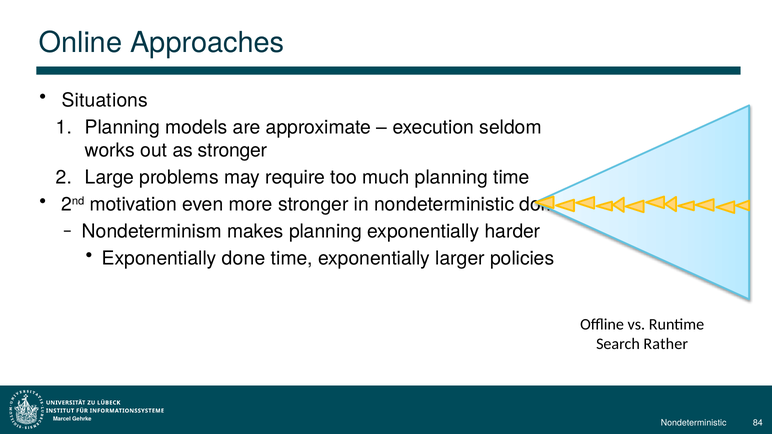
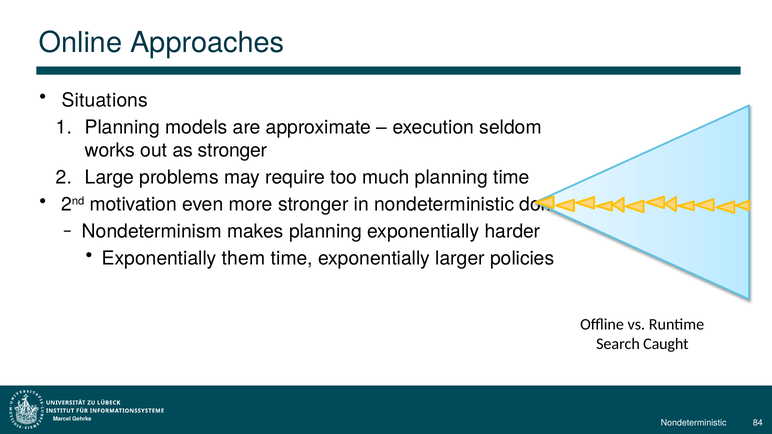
done: done -> them
Rather: Rather -> Caught
